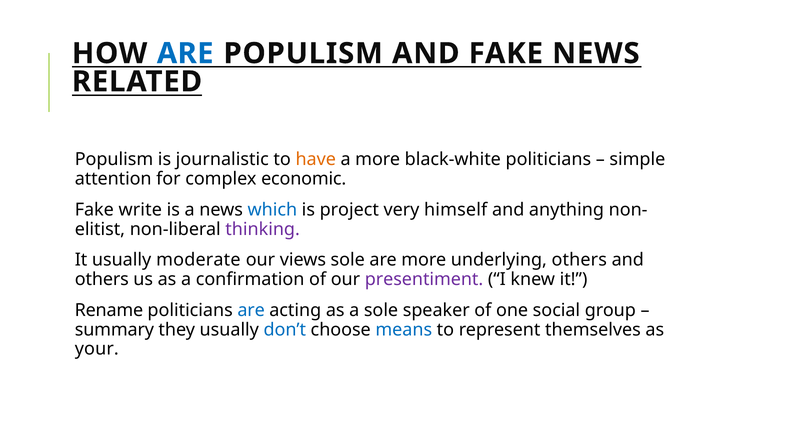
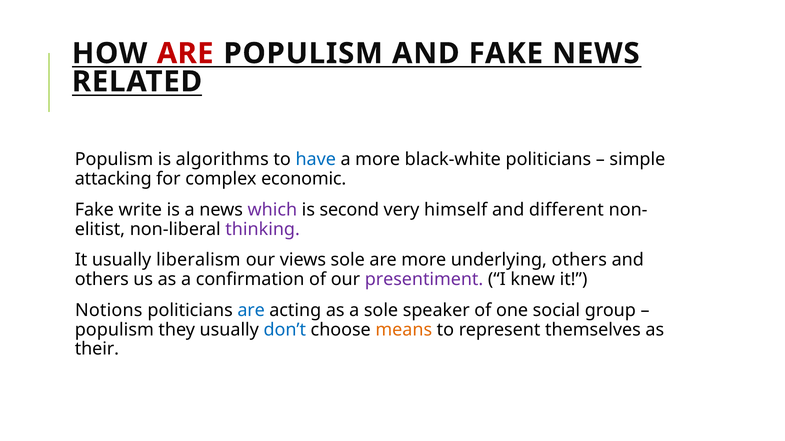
ARE at (185, 53) colour: blue -> red
journalistic: journalistic -> algorithms
have colour: orange -> blue
attention: attention -> attacking
which colour: blue -> purple
project: project -> second
anything: anything -> different
moderate: moderate -> liberalism
Rename: Rename -> Notions
summary at (114, 330): summary -> populism
means colour: blue -> orange
your: your -> their
